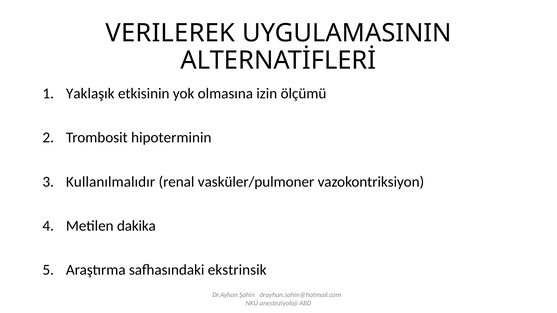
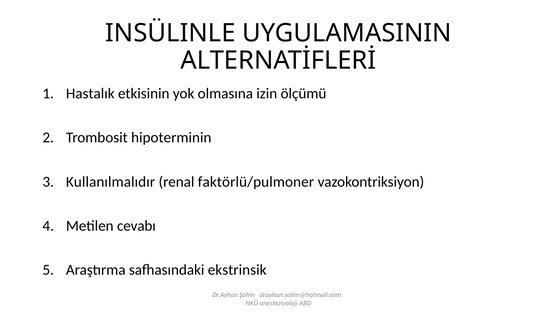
VERILEREK: VERILEREK -> INSÜLINLE
Yaklaşık: Yaklaşık -> Hastalık
vasküler/pulmoner: vasküler/pulmoner -> faktörlü/pulmoner
dakika: dakika -> cevabı
